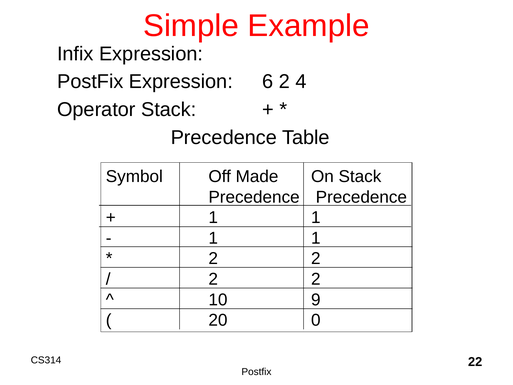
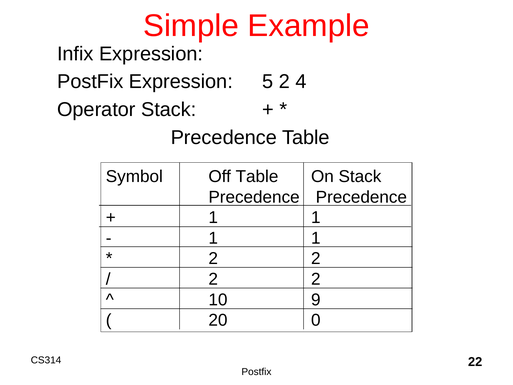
6: 6 -> 5
Off Made: Made -> Table
